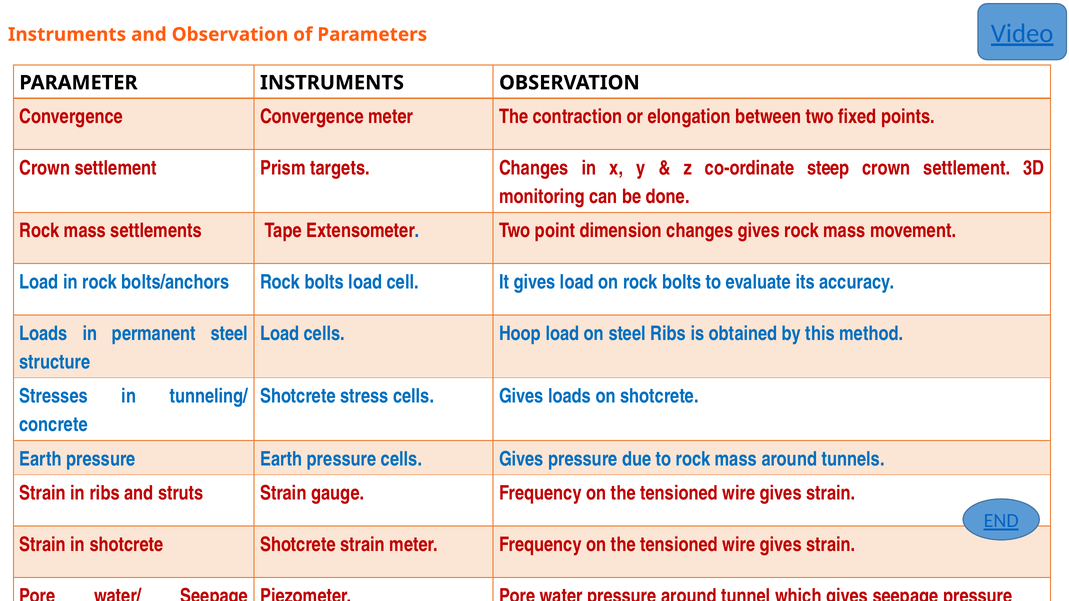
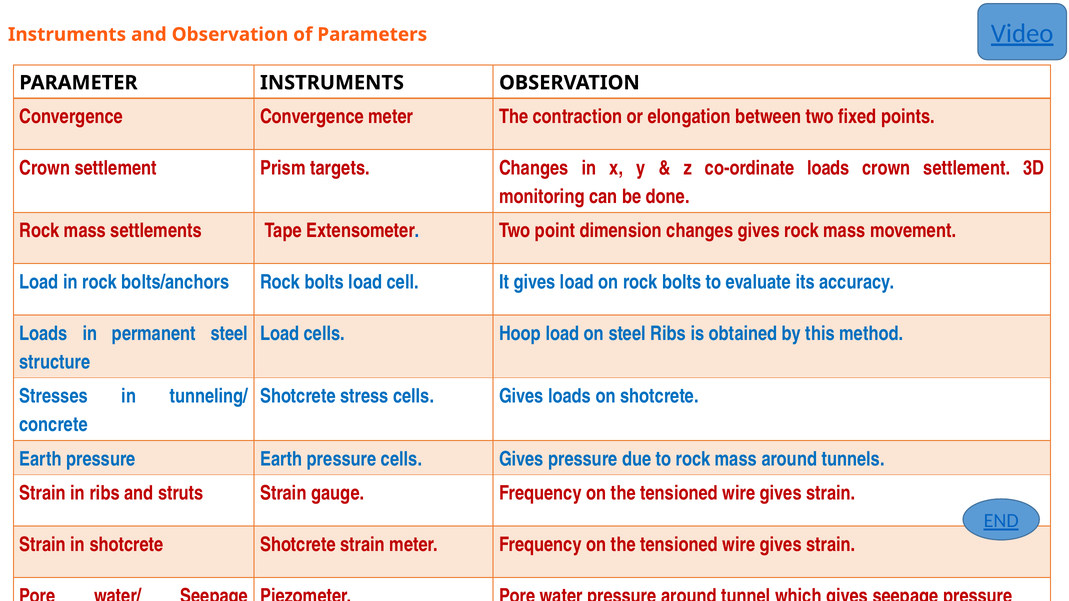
co-ordinate steep: steep -> loads
